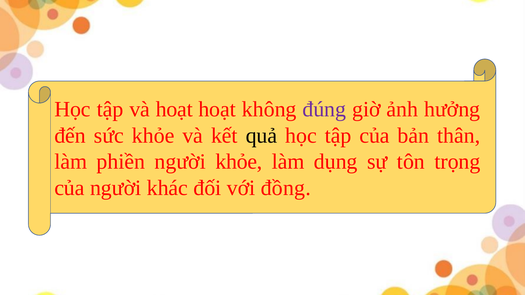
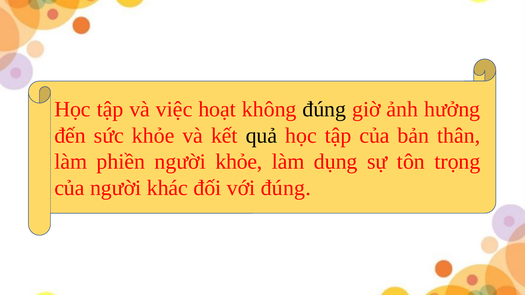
và hoạt: hoạt -> việc
đúng at (324, 109) colour: purple -> black
với đồng: đồng -> đúng
